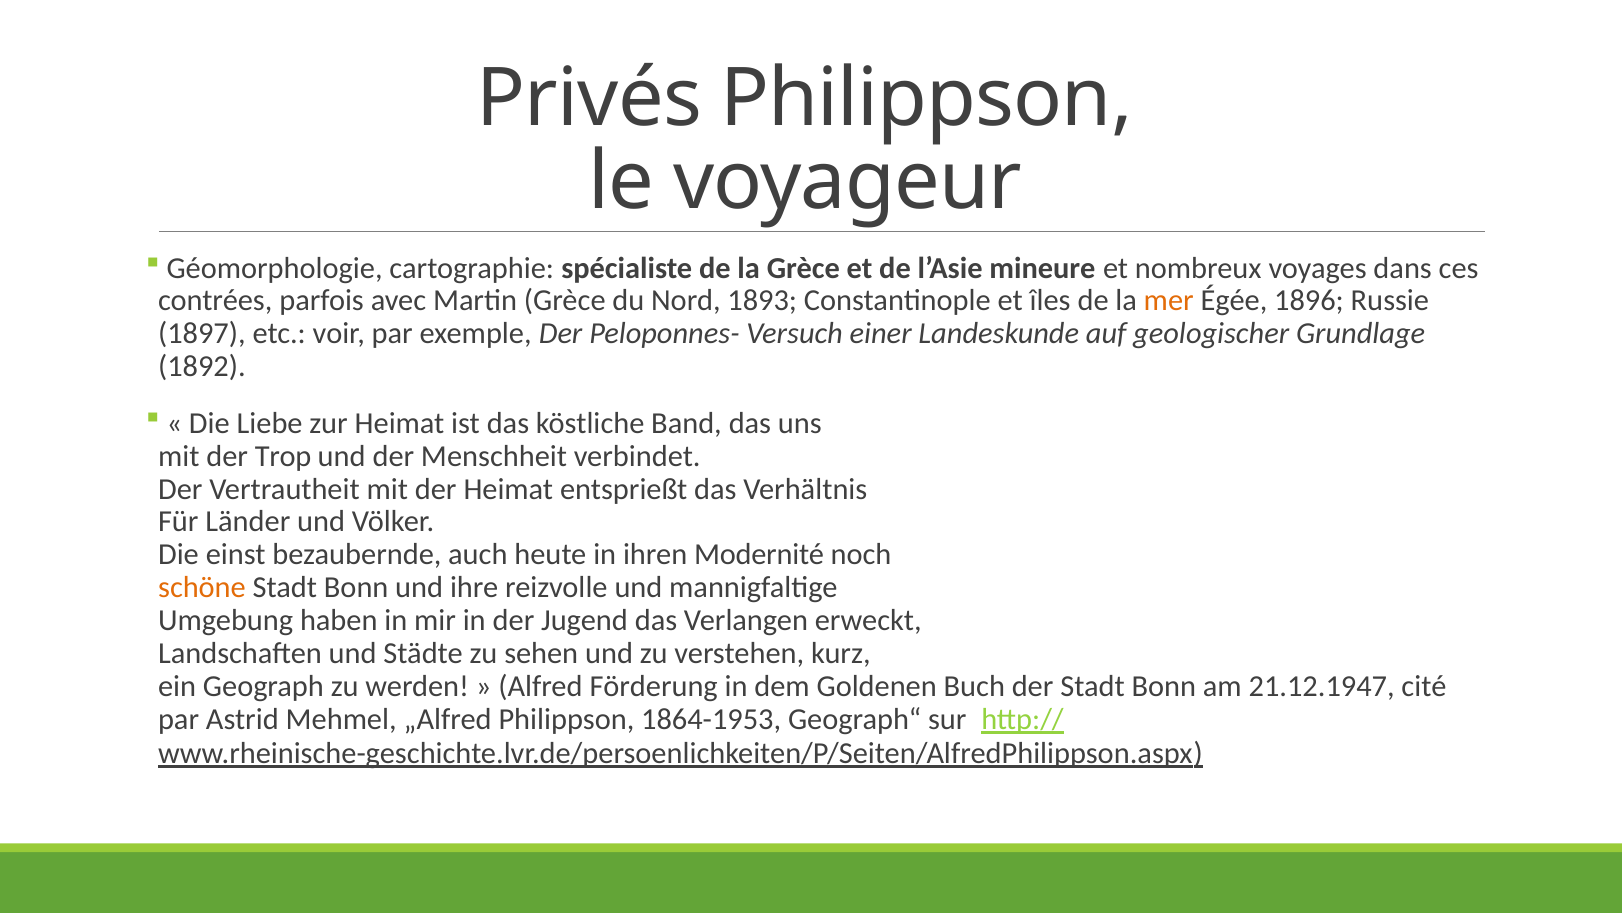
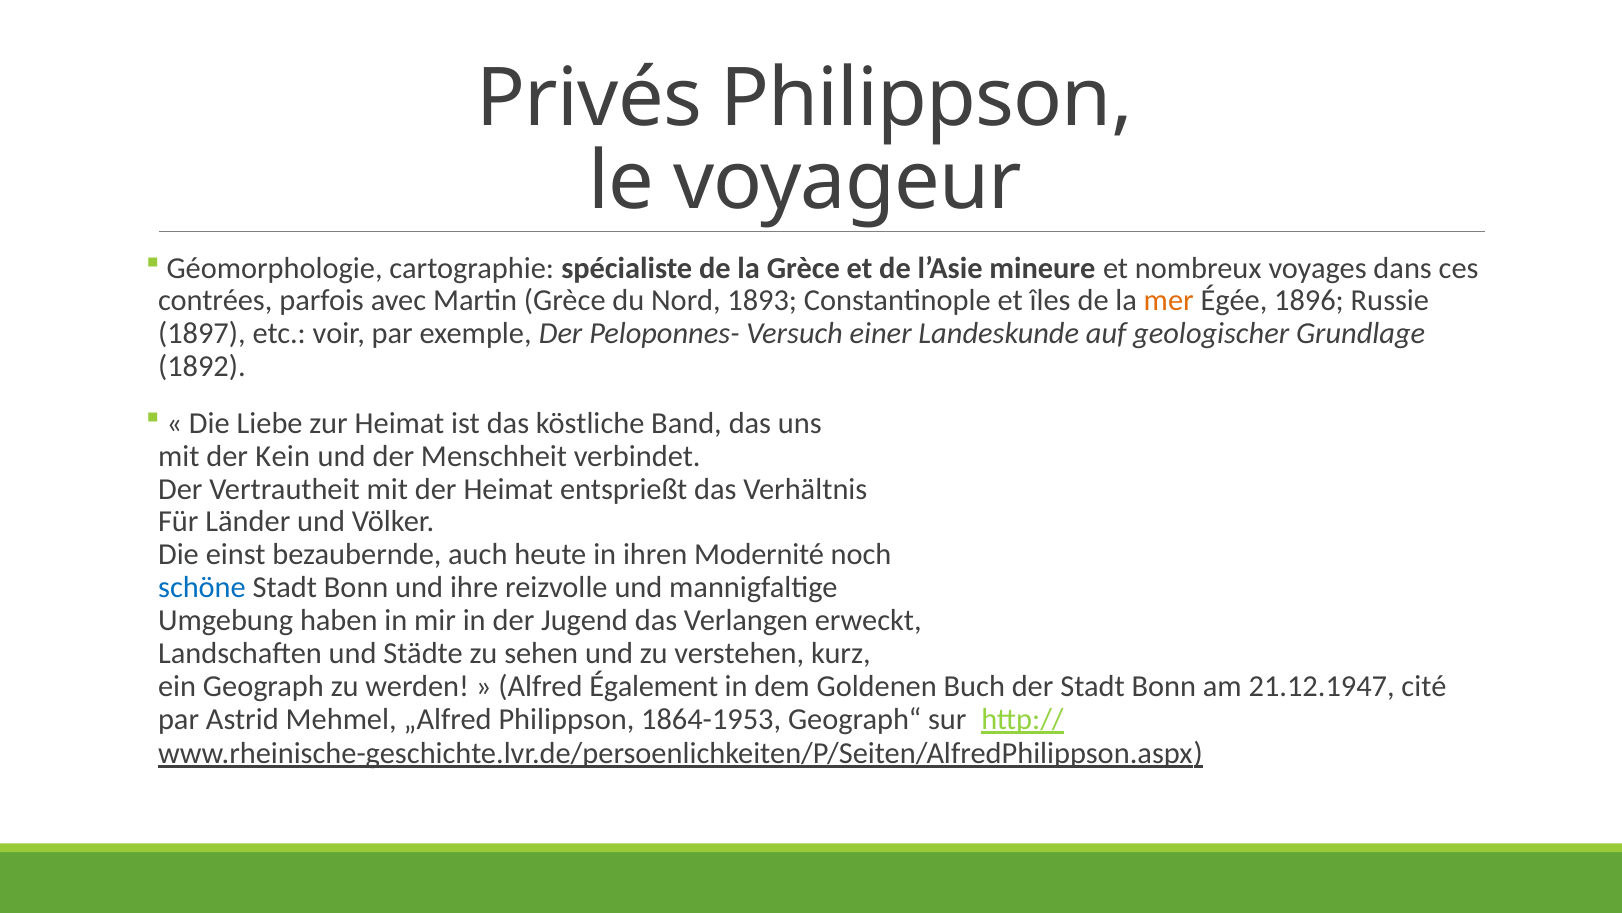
Trop: Trop -> Kein
schöne colour: orange -> blue
Förderung: Förderung -> Également
